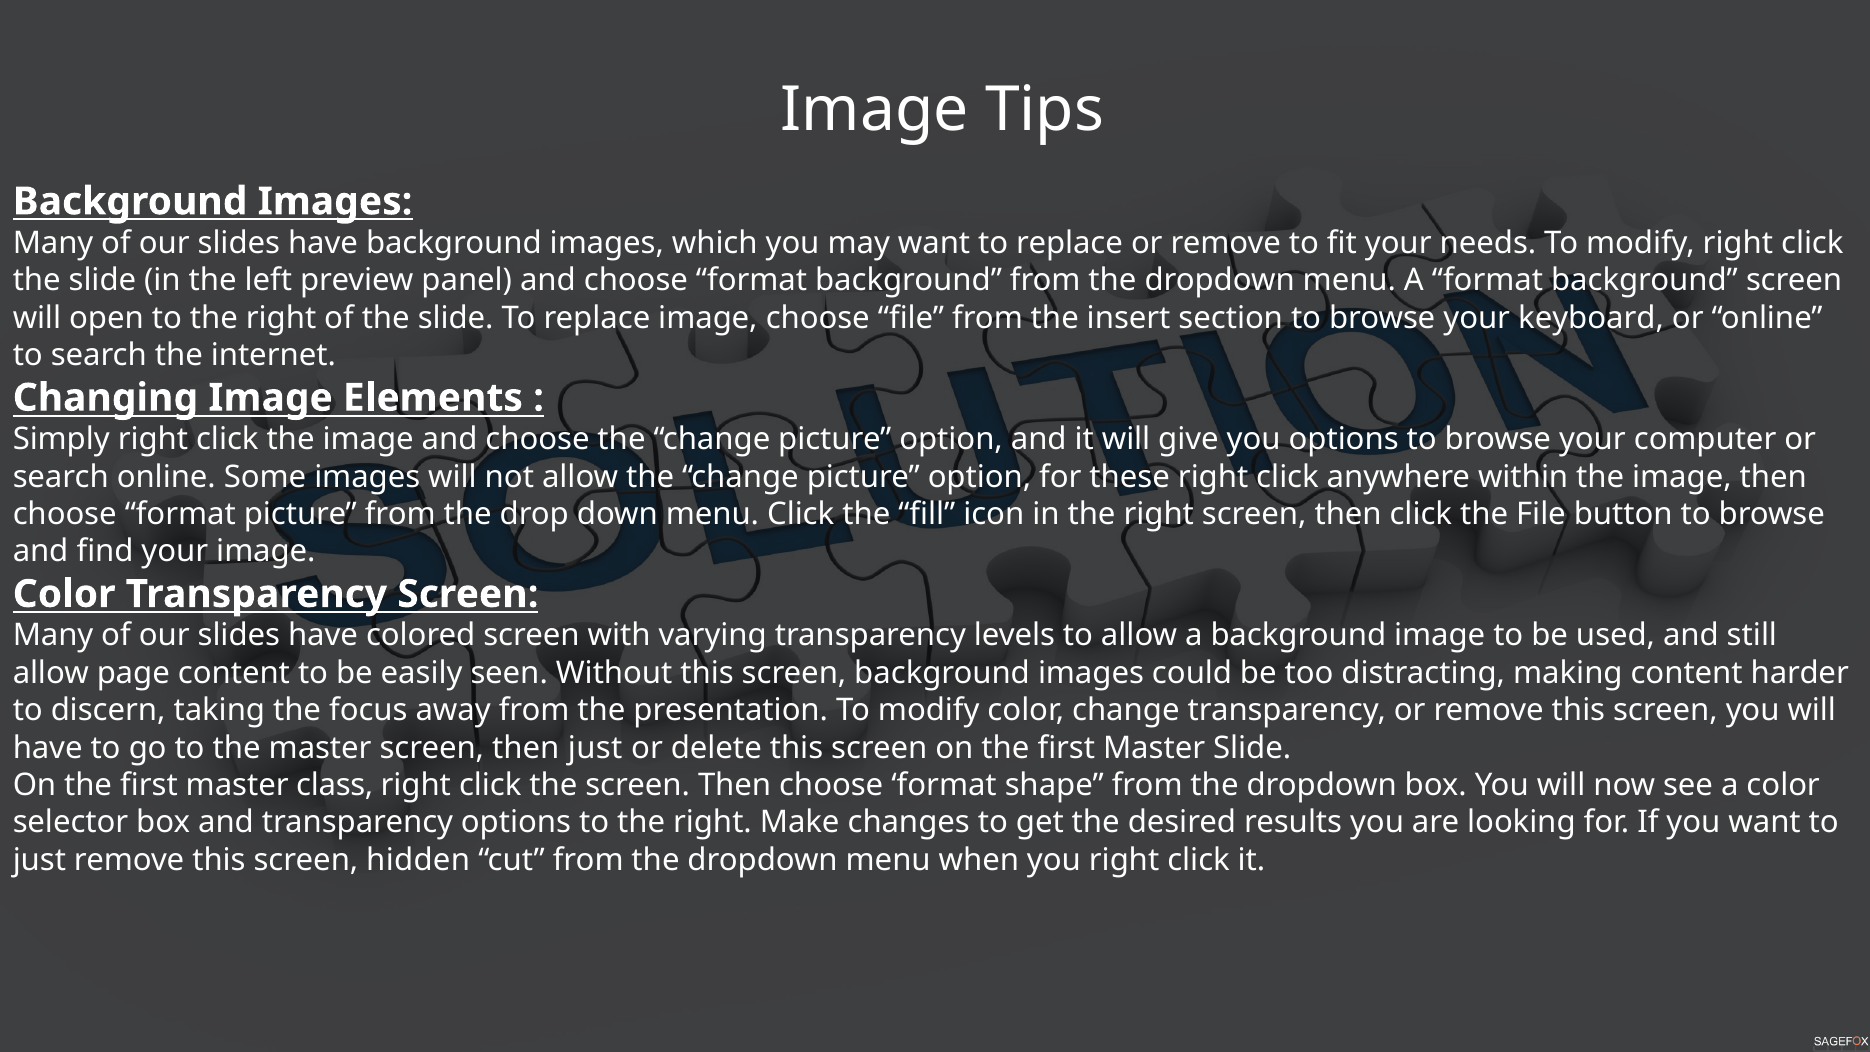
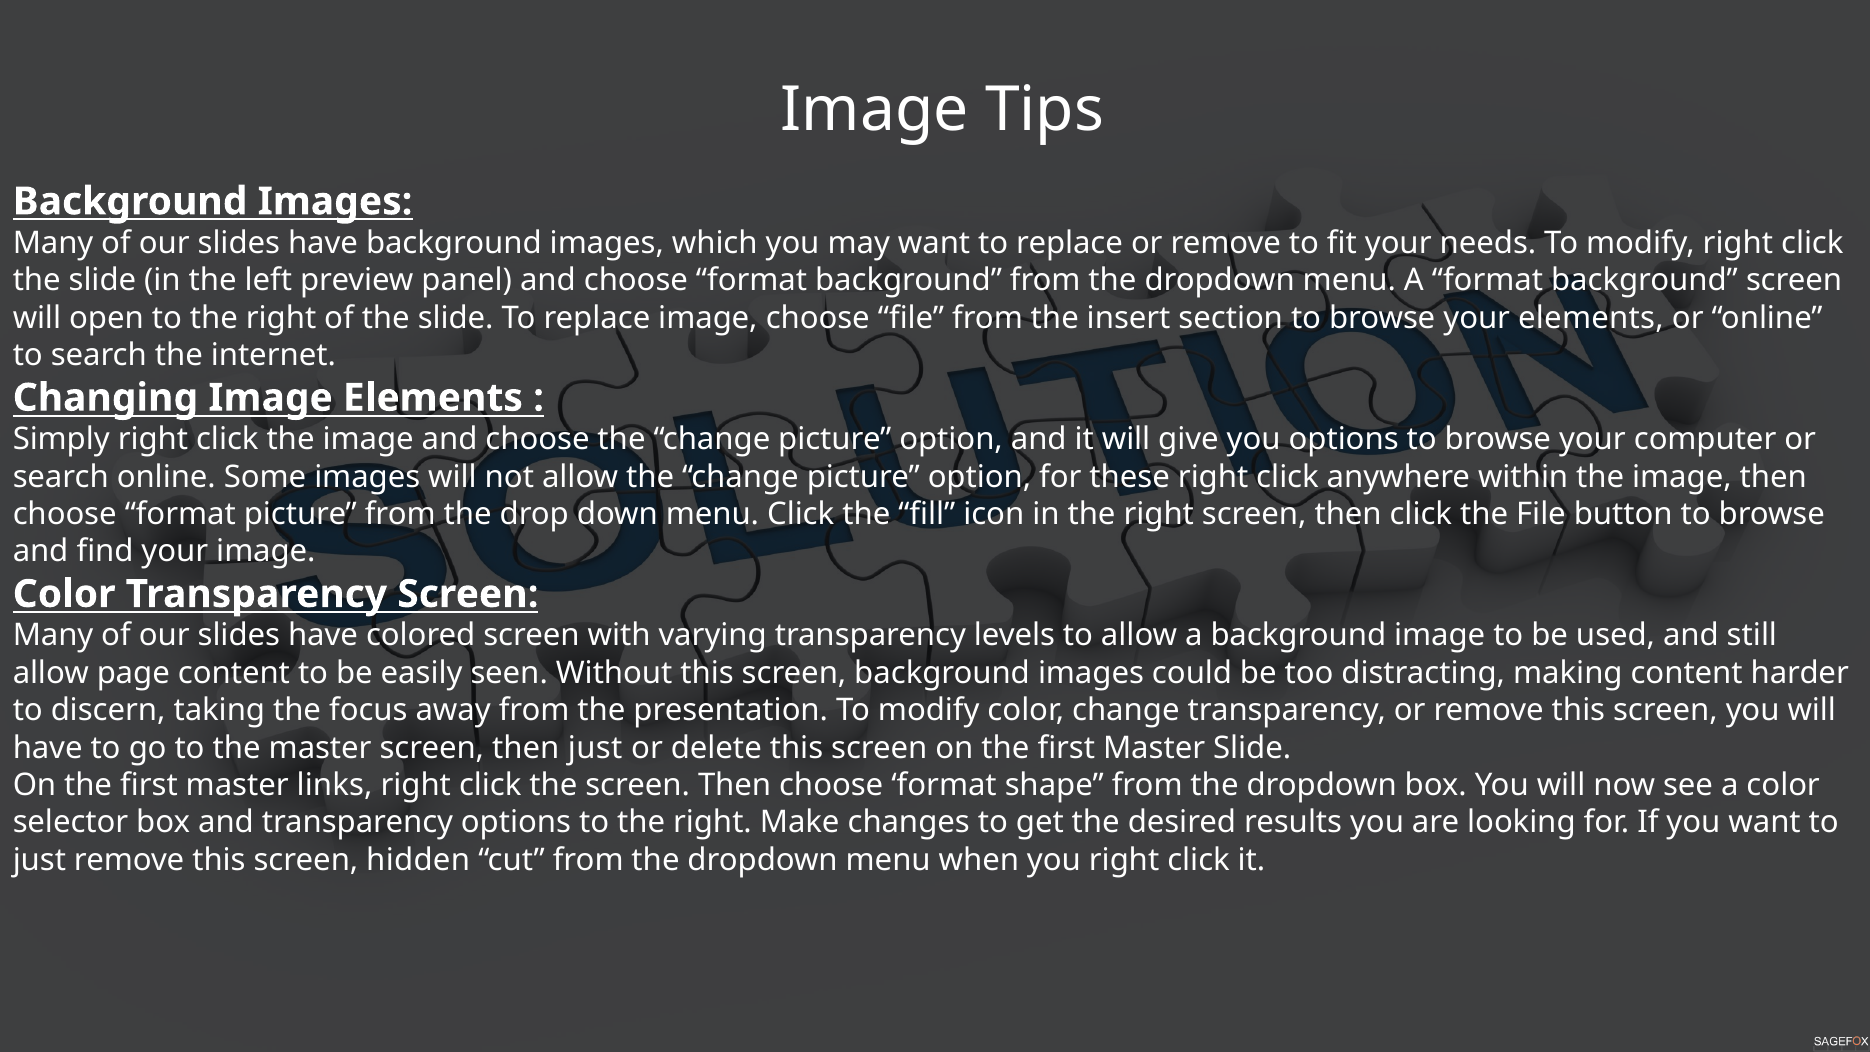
your keyboard: keyboard -> elements
class: class -> links
